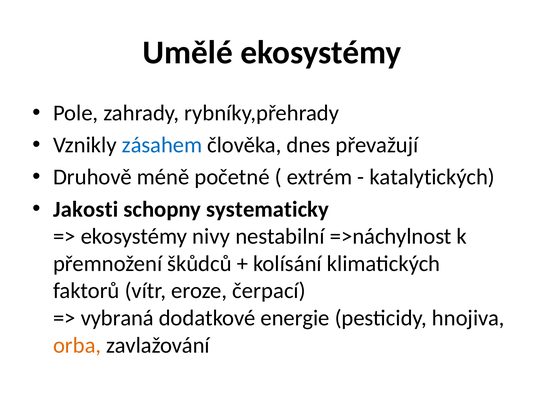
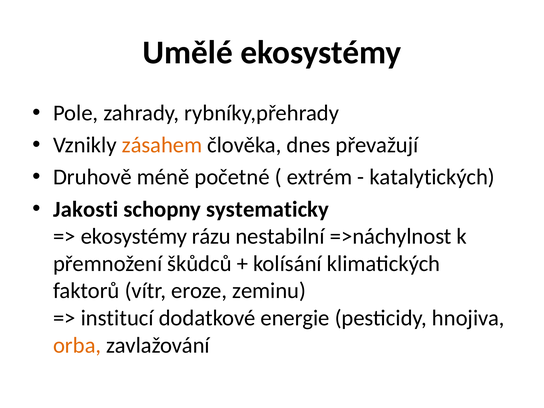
zásahem colour: blue -> orange
nivy: nivy -> rázu
čerpací: čerpací -> zeminu
vybraná: vybraná -> institucí
